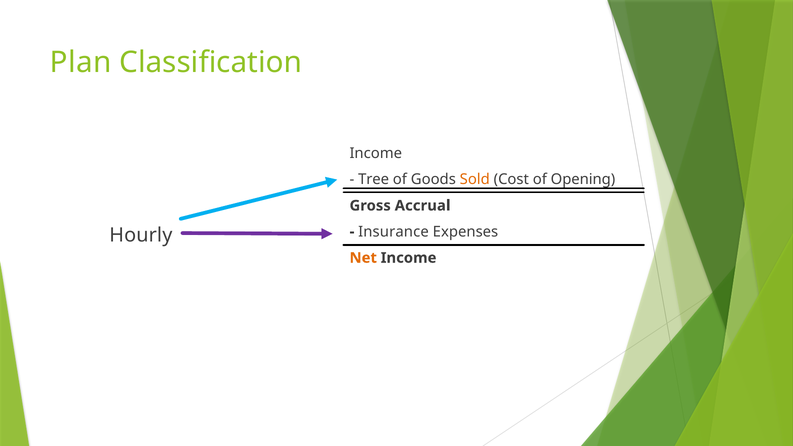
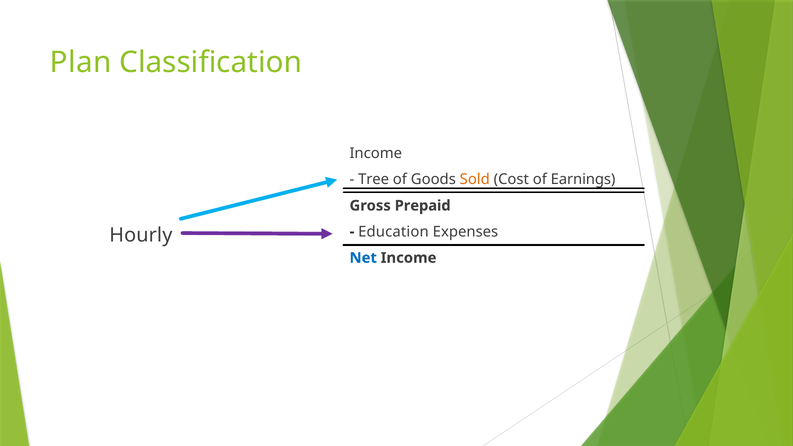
Opening: Opening -> Earnings
Accrual: Accrual -> Prepaid
Insurance: Insurance -> Education
Net colour: orange -> blue
